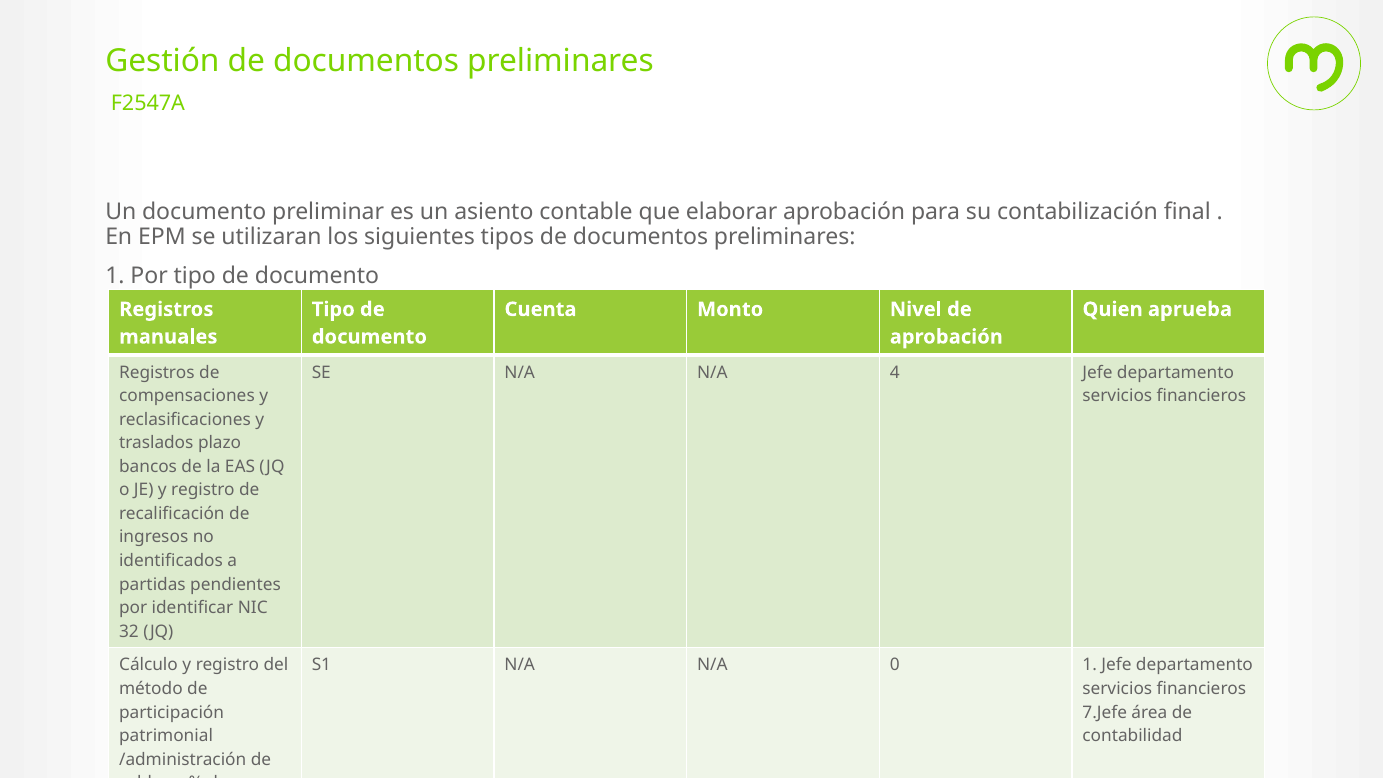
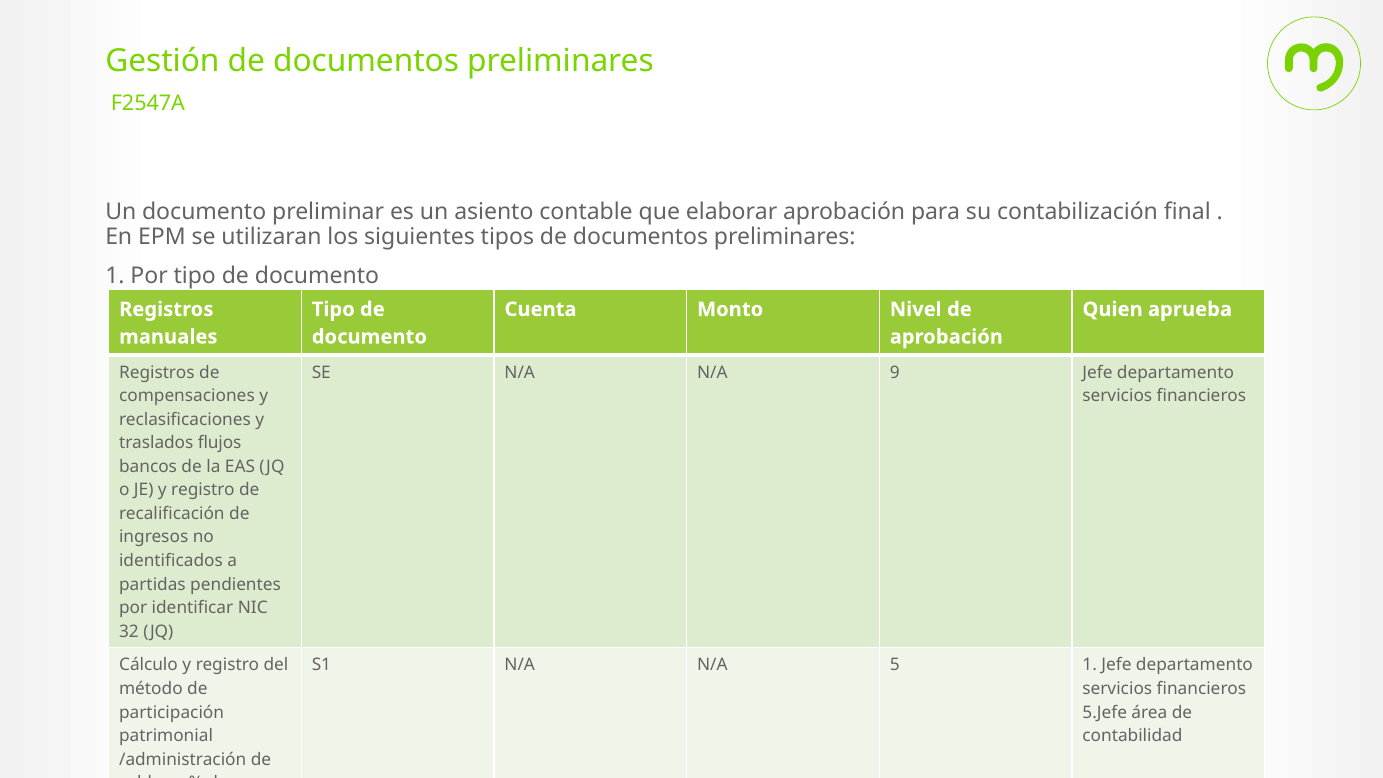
4: 4 -> 9
plazo: plazo -> flujos
0: 0 -> 5
7.Jefe: 7.Jefe -> 5.Jefe
